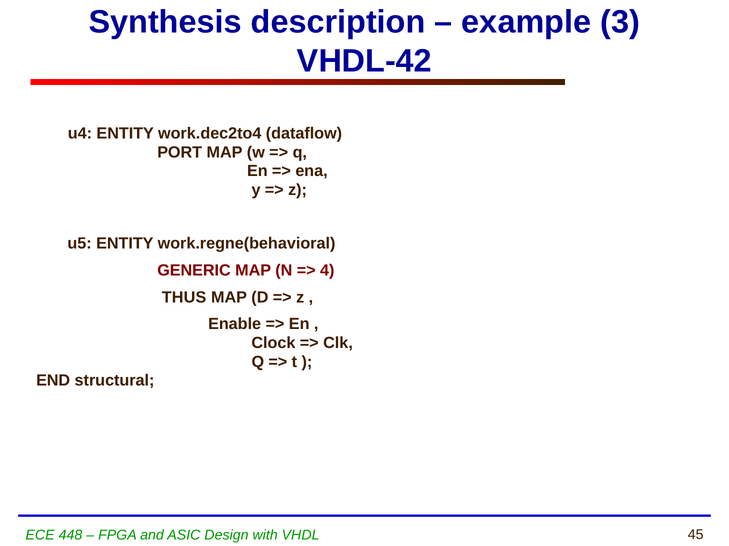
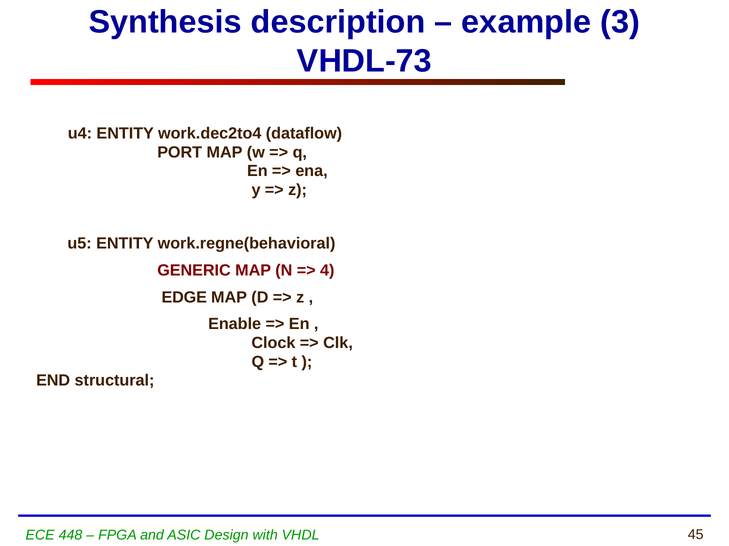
VHDL-42: VHDL-42 -> VHDL-73
THUS: THUS -> EDGE
